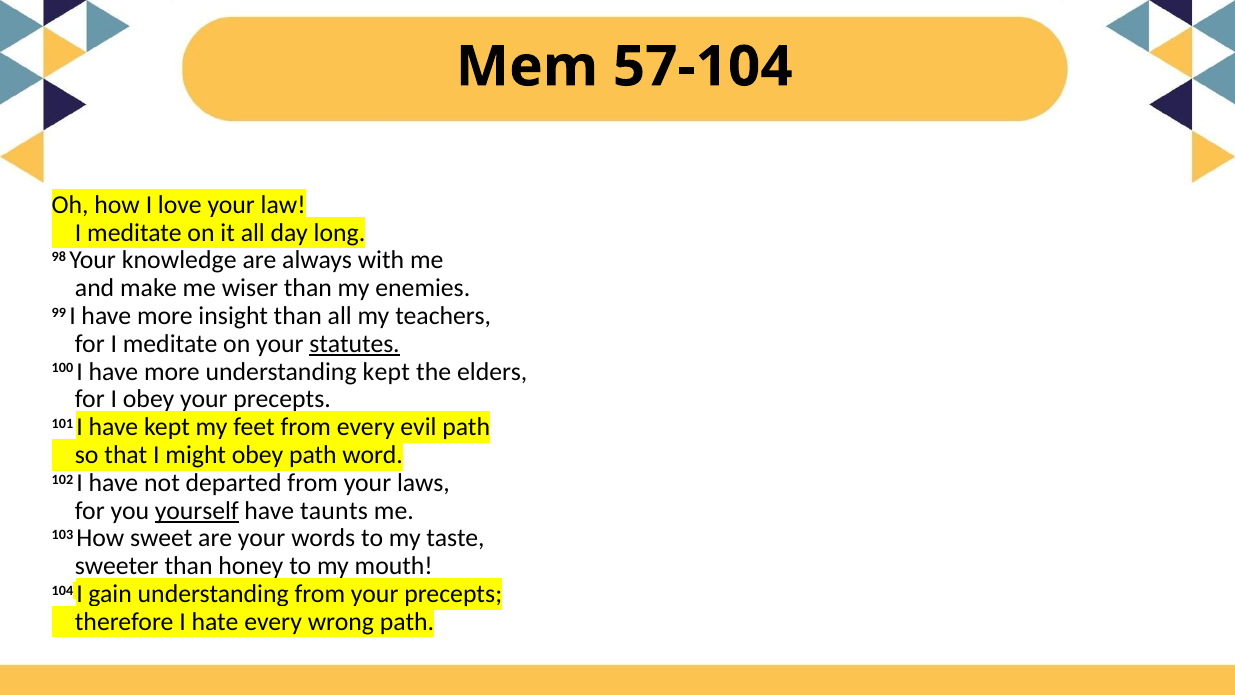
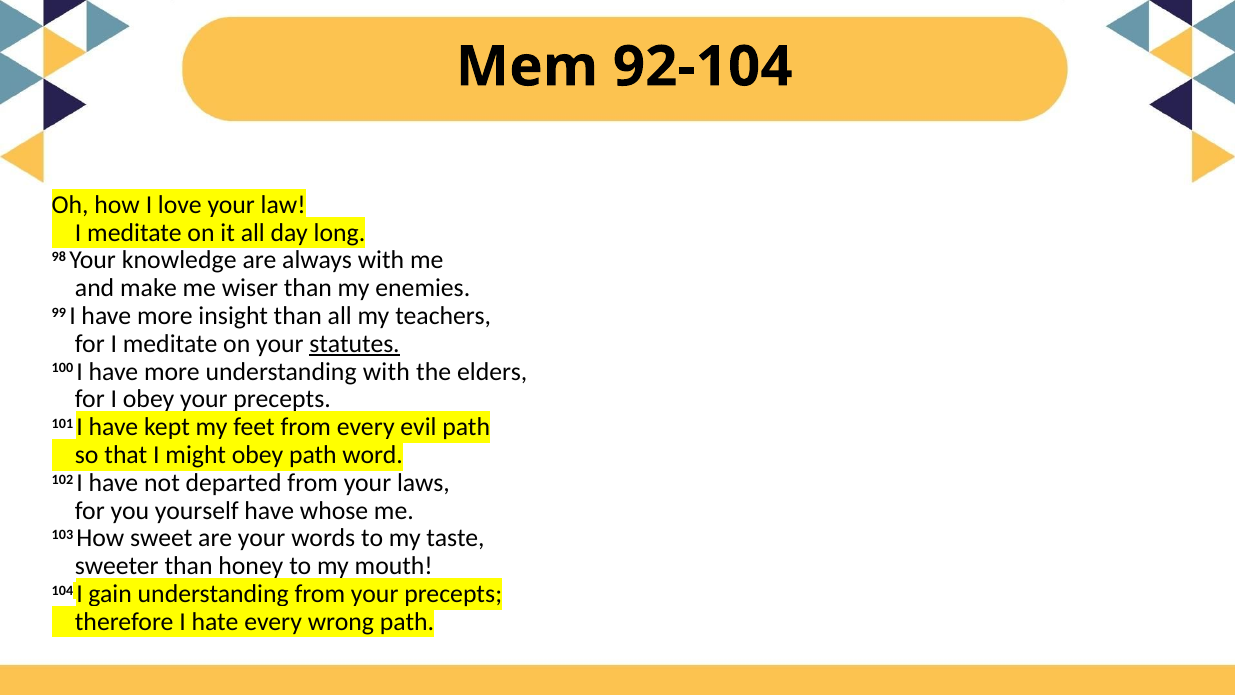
57-104: 57-104 -> 92-104
understanding kept: kept -> with
yourself underline: present -> none
taunts: taunts -> whose
